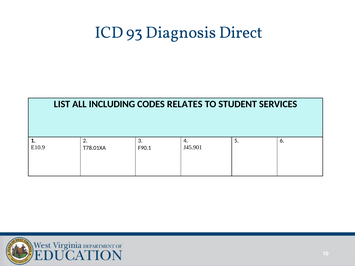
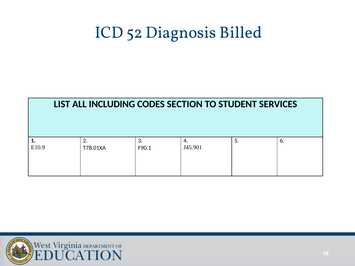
93: 93 -> 52
Direct: Direct -> Billed
RELATES: RELATES -> SECTION
